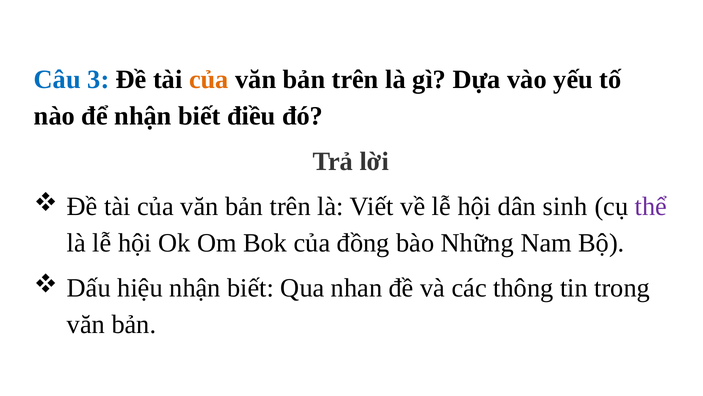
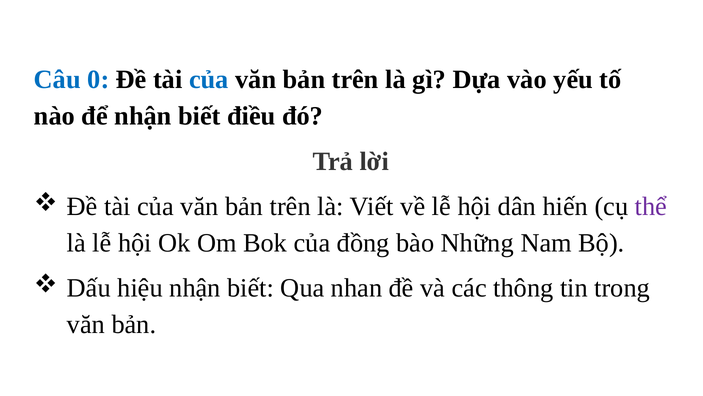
3: 3 -> 0
của at (209, 80) colour: orange -> blue
sinh: sinh -> hiến
